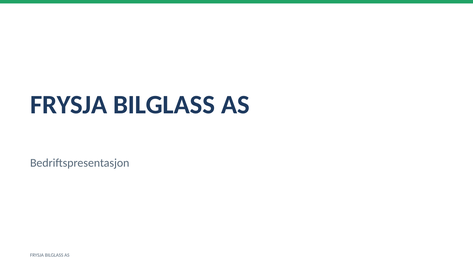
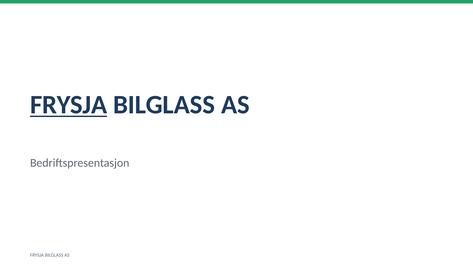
FRYSJA at (69, 105) underline: none -> present
